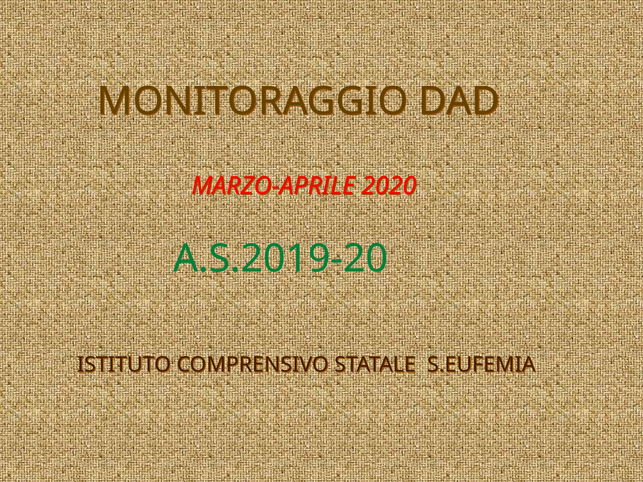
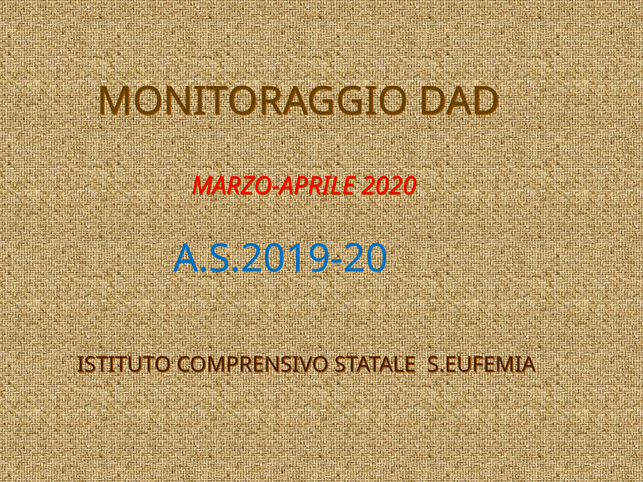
A.S.2019-20 colour: green -> blue
